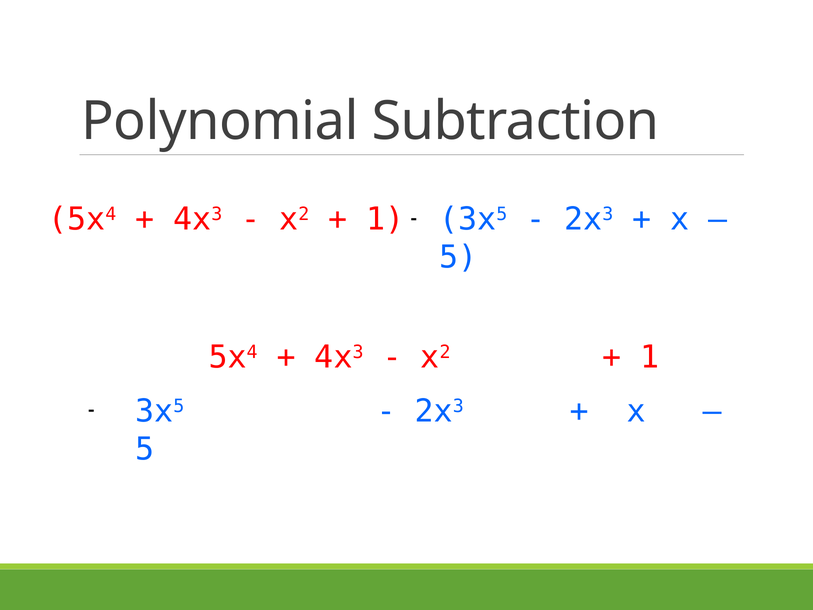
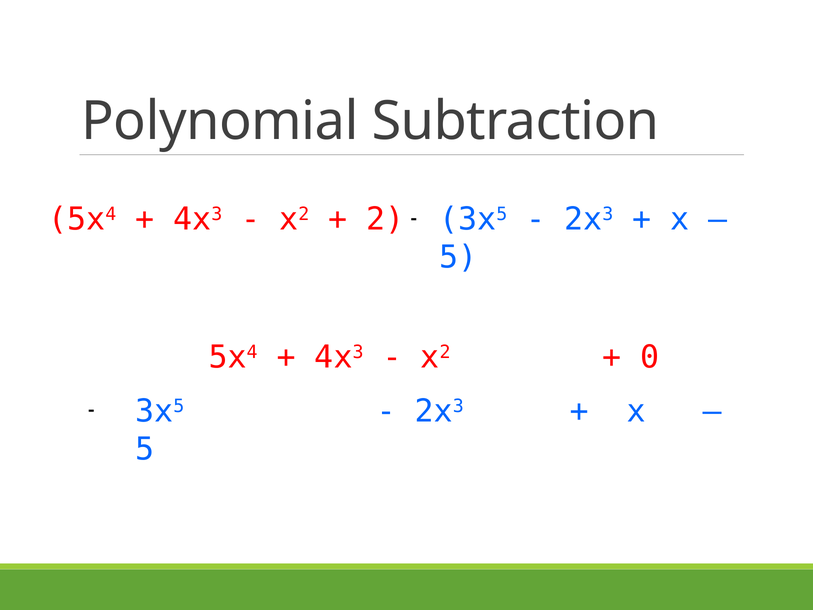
1 at (385, 219): 1 -> 2
1 at (650, 357): 1 -> 0
